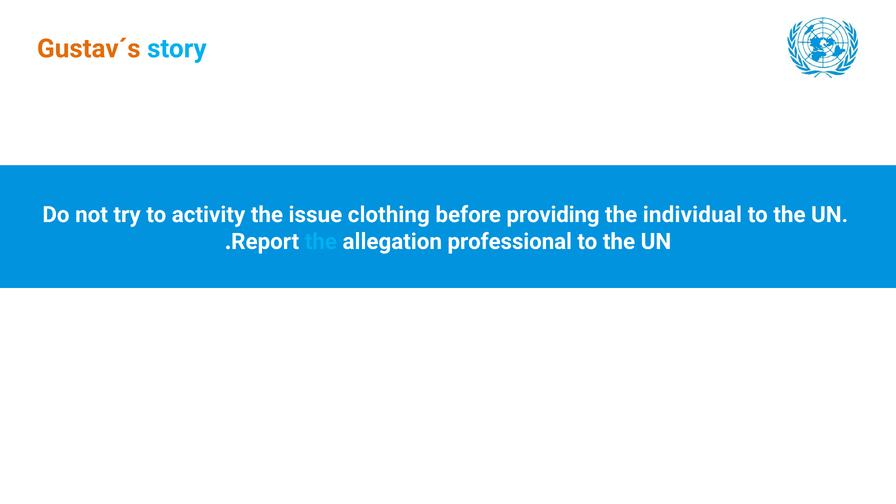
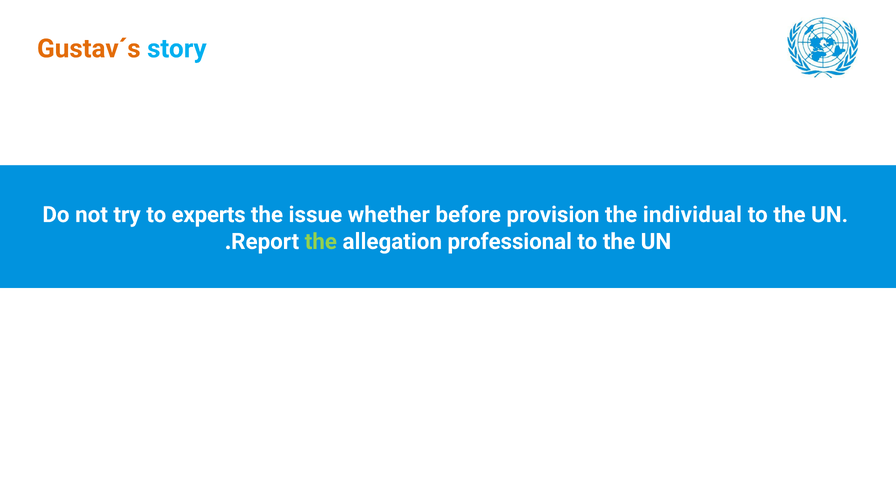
activity: activity -> experts
clothing: clothing -> whether
providing: providing -> provision
the at (321, 242) colour: light blue -> light green
